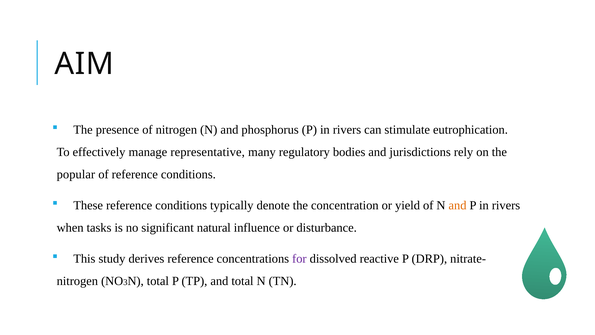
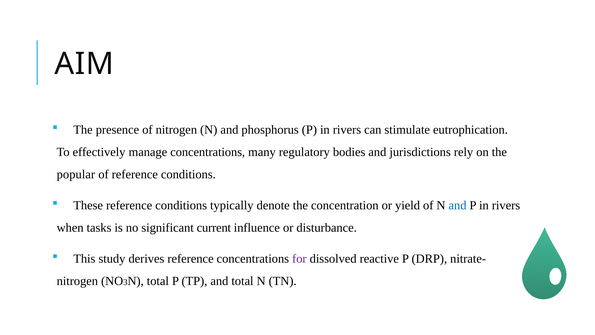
manage representative: representative -> concentrations
and at (457, 205) colour: orange -> blue
natural: natural -> current
